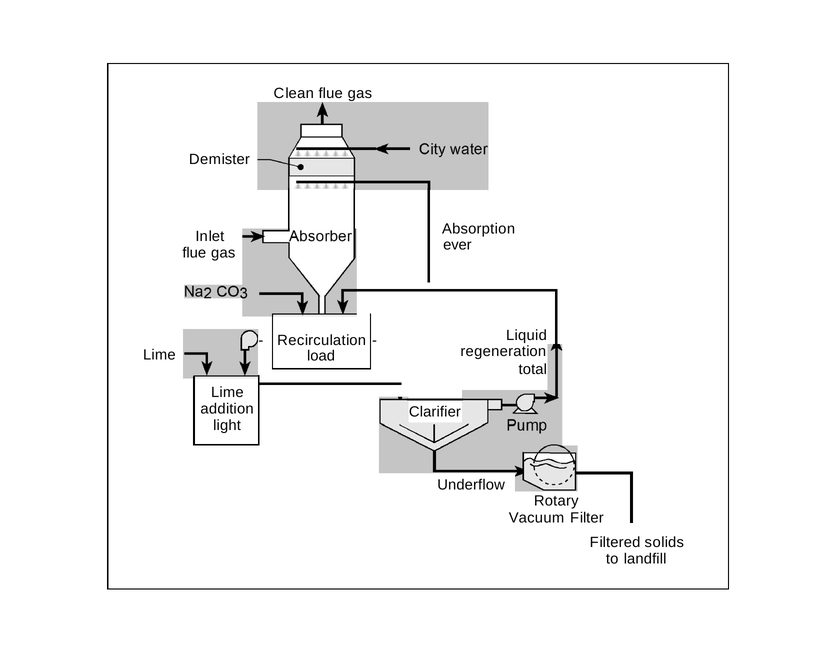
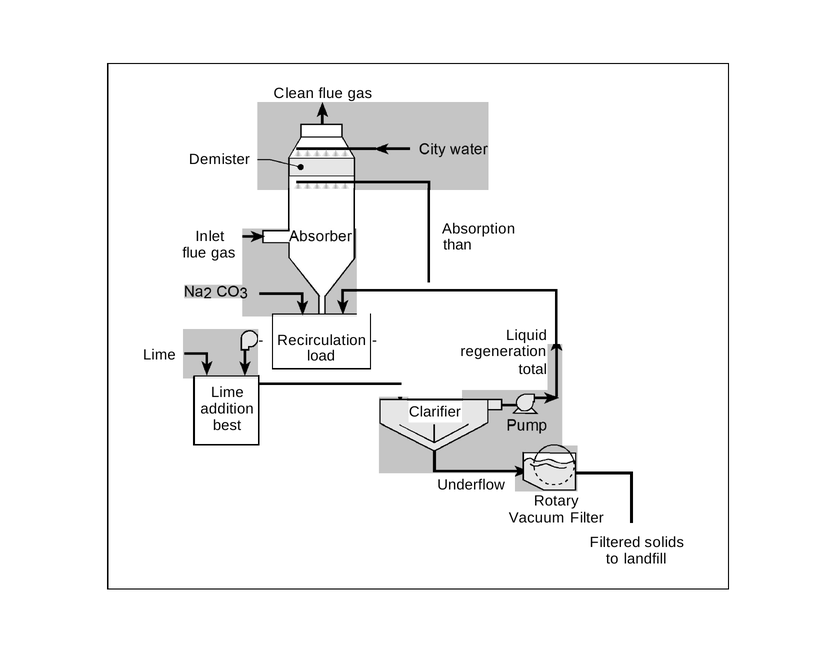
ever: ever -> than
light: light -> best
